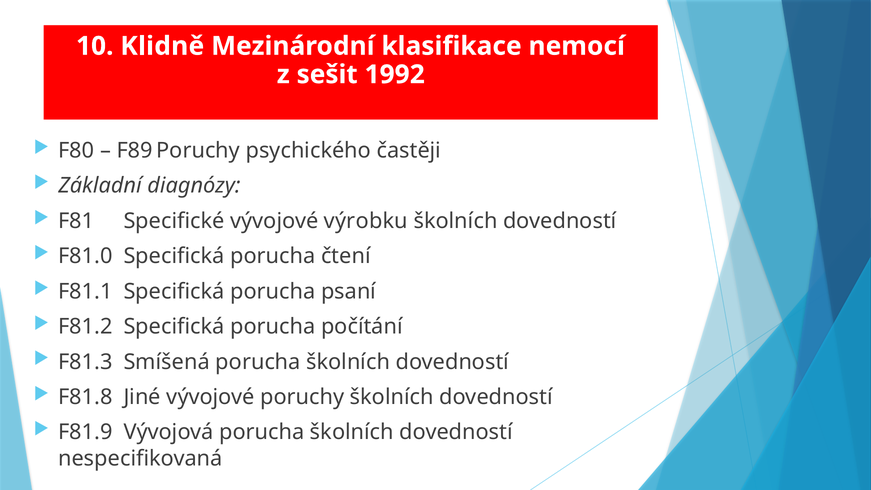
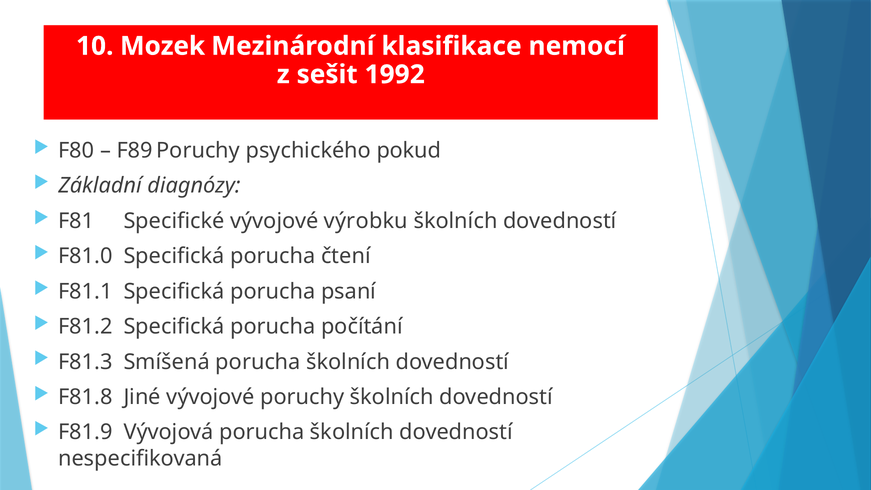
Klidně: Klidně -> Mozek
častěji: častěji -> pokud
